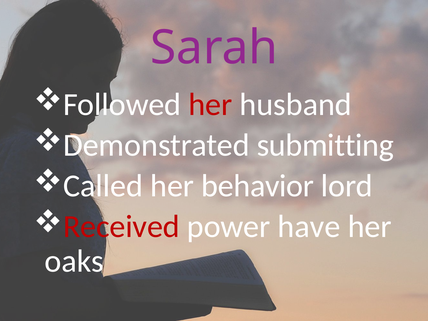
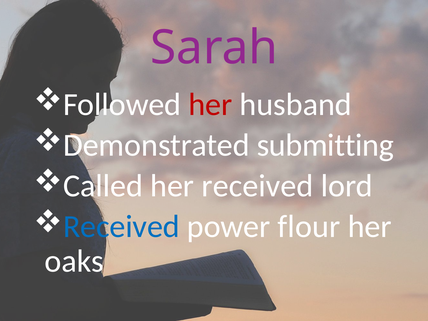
her behavior: behavior -> received
Received at (121, 227) colour: red -> blue
have: have -> flour
